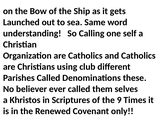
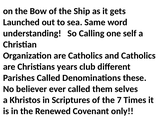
using: using -> years
9: 9 -> 7
